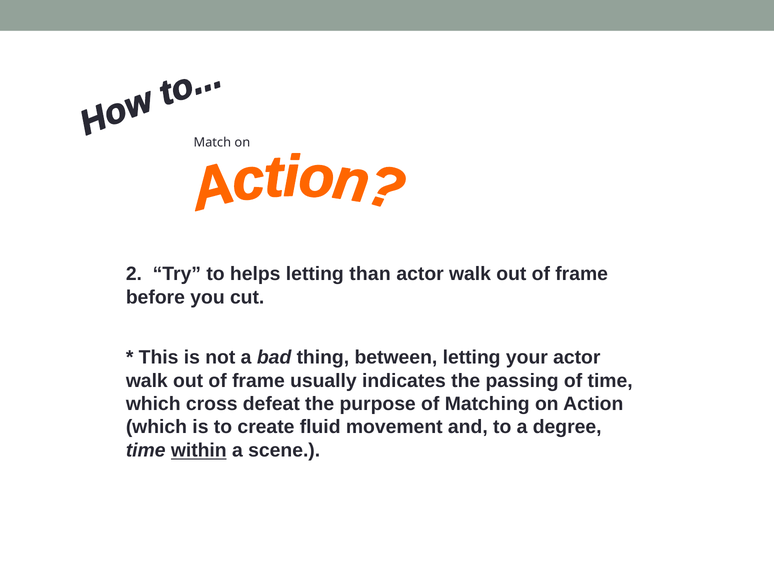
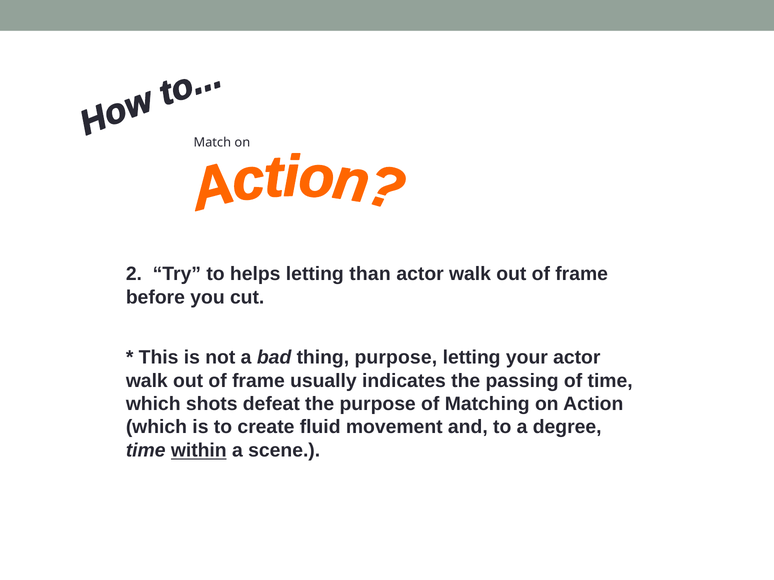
thing between: between -> purpose
cross: cross -> shots
